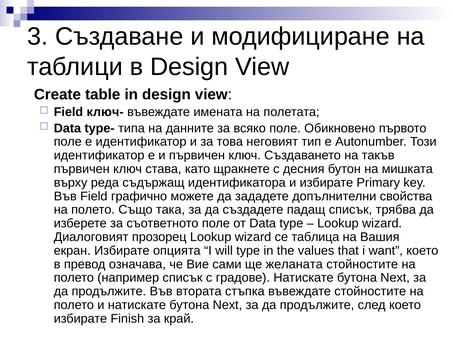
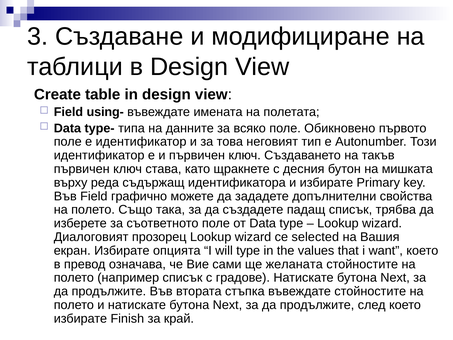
ключ-: ключ- -> using-
таблица: таблица -> selected
